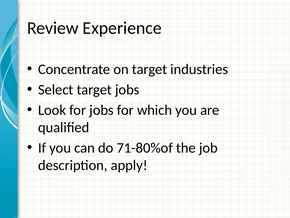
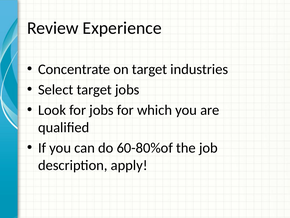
71-80%of: 71-80%of -> 60-80%of
